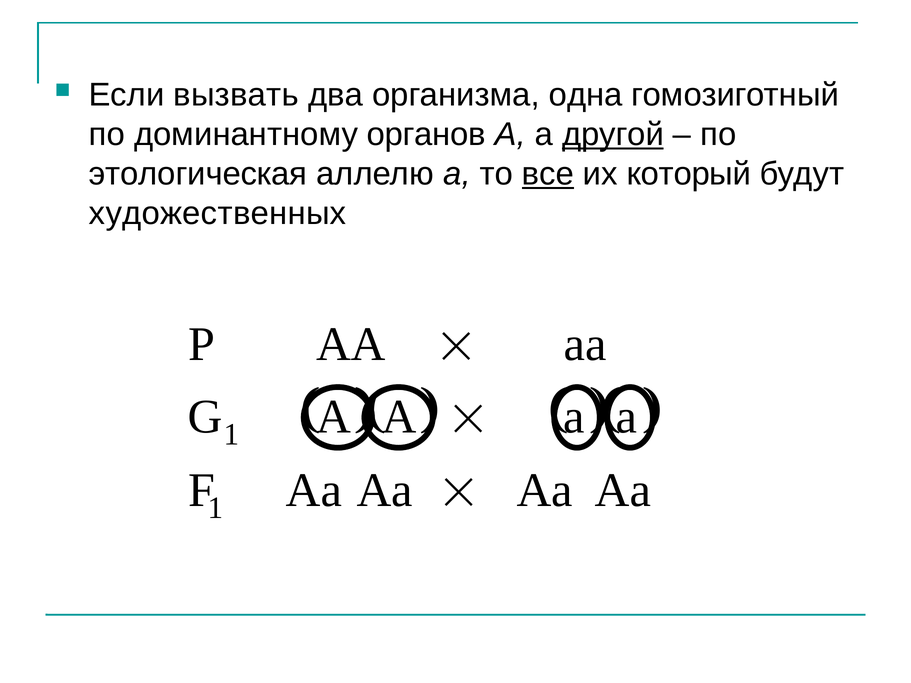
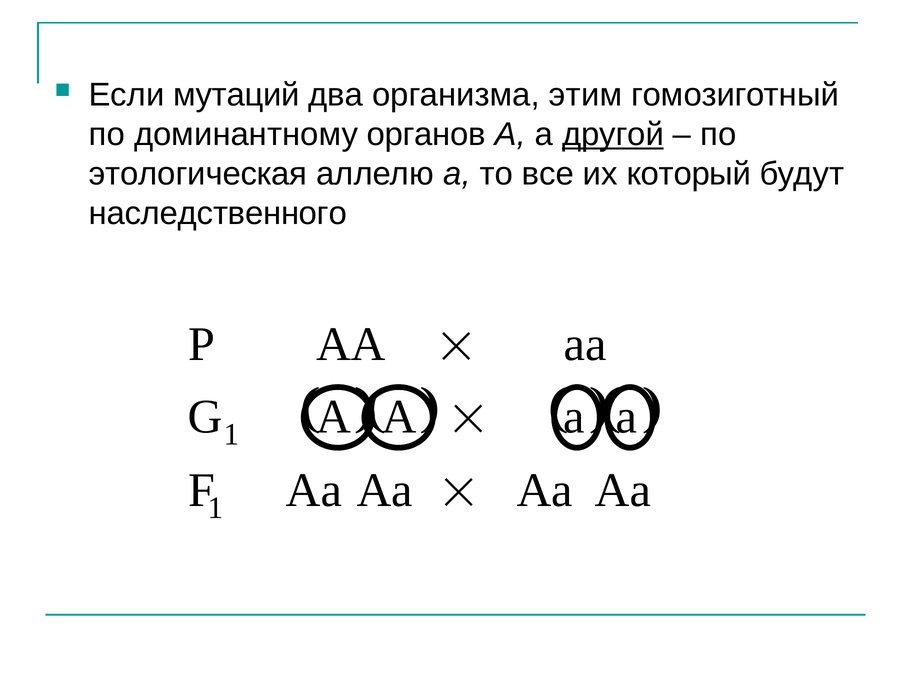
вызвать: вызвать -> мутаций
одна: одна -> этим
все underline: present -> none
художественных: художественных -> наследственного
